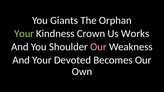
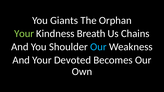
Crown: Crown -> Breath
Works: Works -> Chains
Our at (98, 47) colour: pink -> light blue
